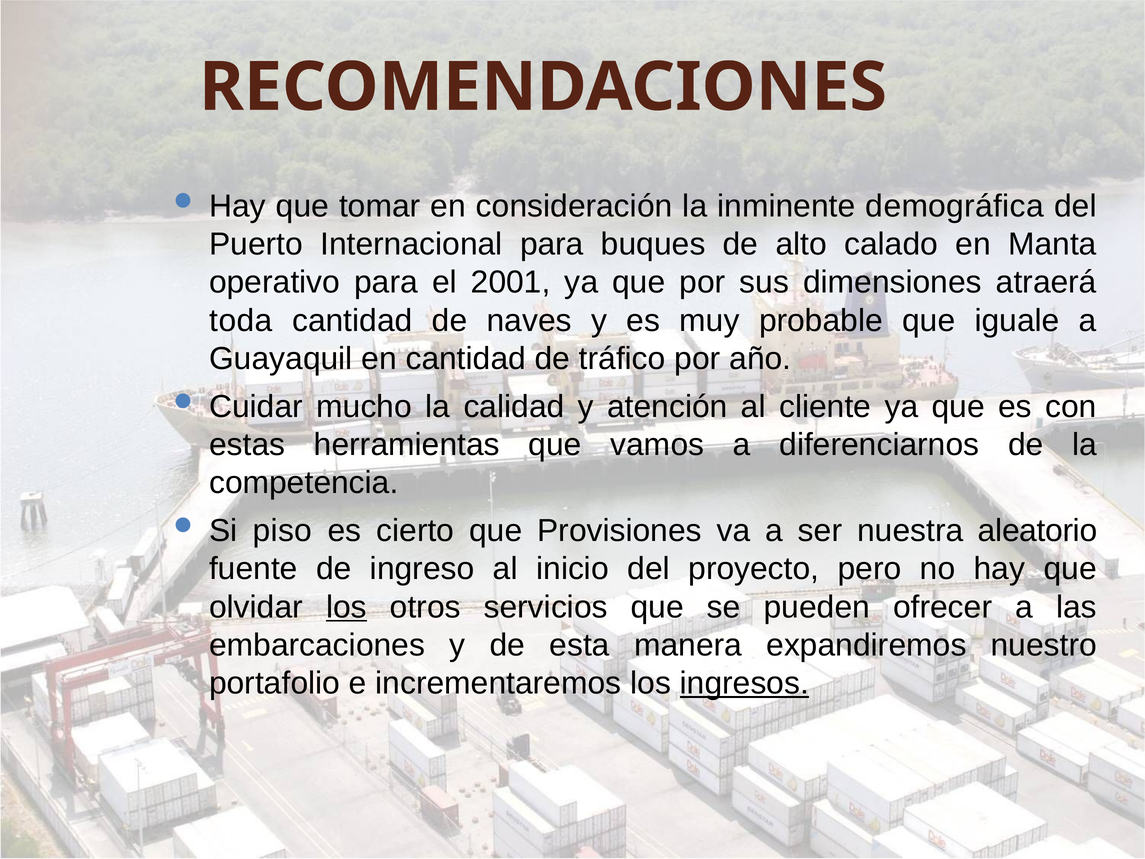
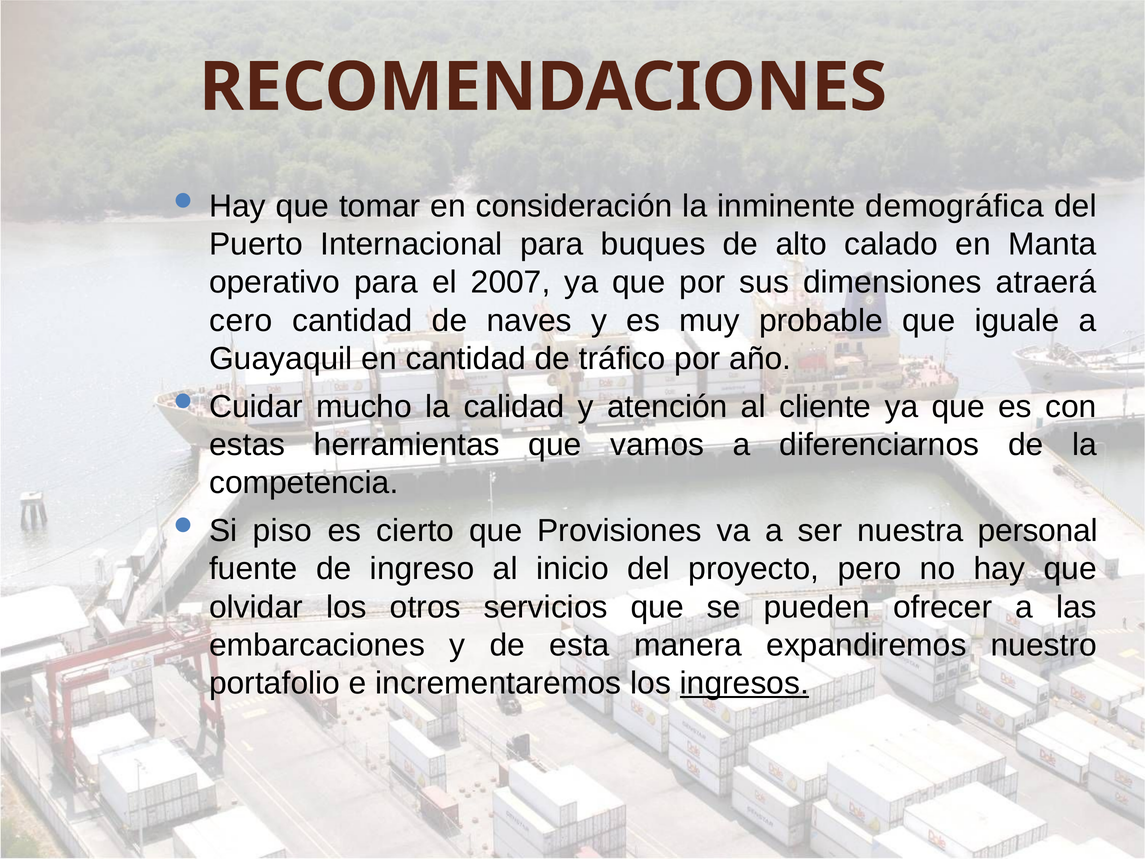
2001: 2001 -> 2007
toda: toda -> cero
aleatorio: aleatorio -> personal
los at (346, 607) underline: present -> none
